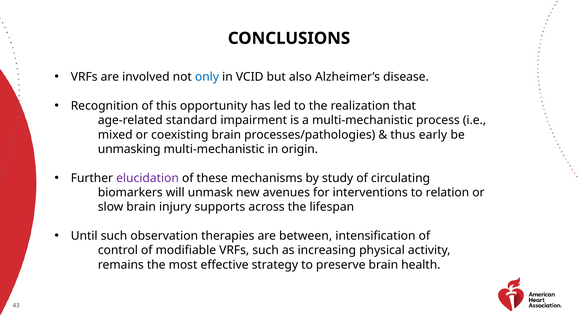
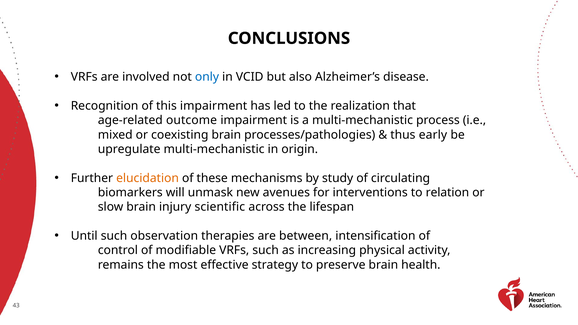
this opportunity: opportunity -> impairment
standard: standard -> outcome
unmasking: unmasking -> upregulate
elucidation colour: purple -> orange
supports: supports -> scientific
